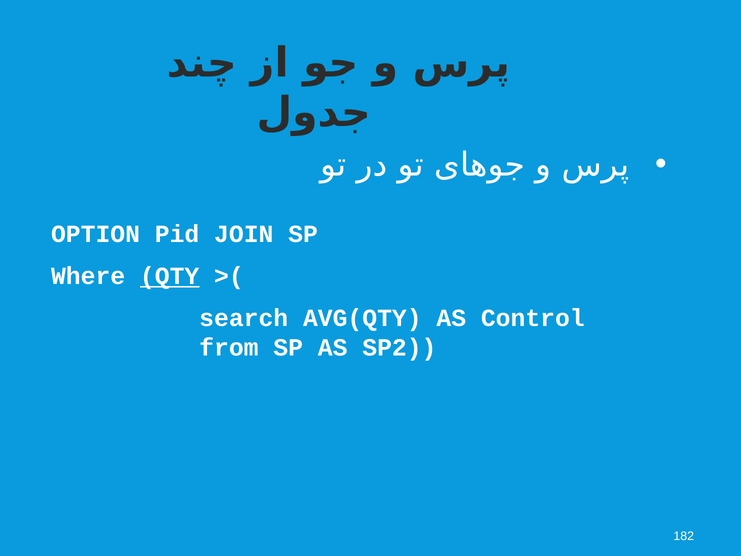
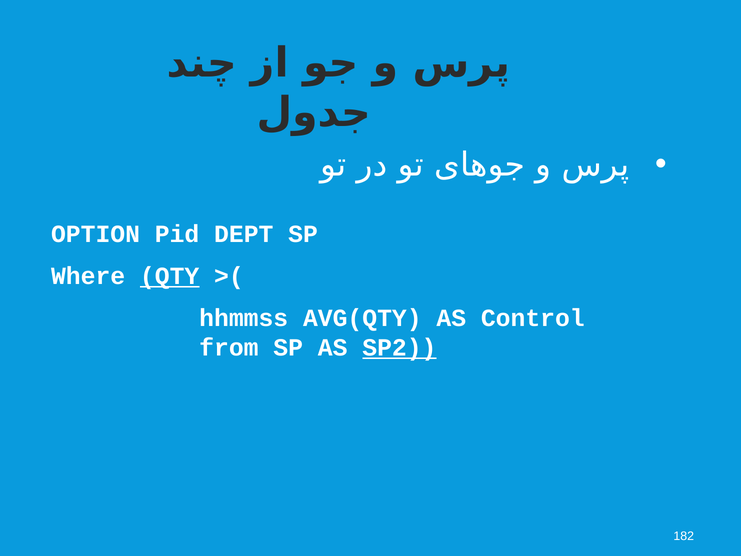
JOIN: JOIN -> DEPT
search: search -> hhmmss
SP2 underline: none -> present
